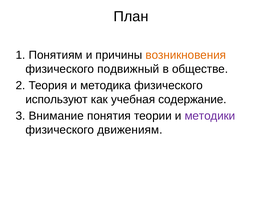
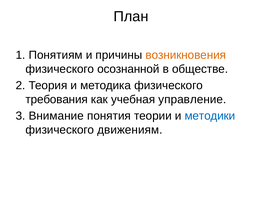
подвижный: подвижный -> осознанной
используют: используют -> требования
содержание: содержание -> управление
методики colour: purple -> blue
